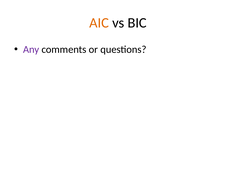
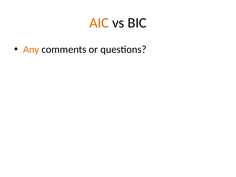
Any colour: purple -> orange
